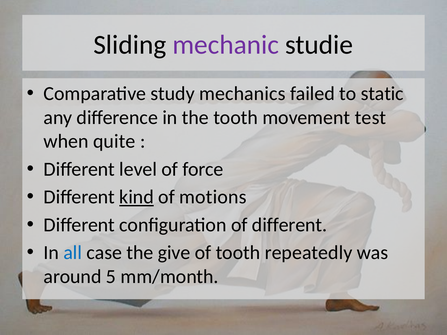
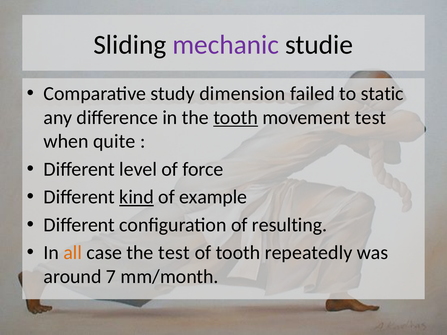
mechanics: mechanics -> dimension
tooth at (236, 118) underline: none -> present
motions: motions -> example
of different: different -> resulting
all colour: blue -> orange
the give: give -> test
5: 5 -> 7
